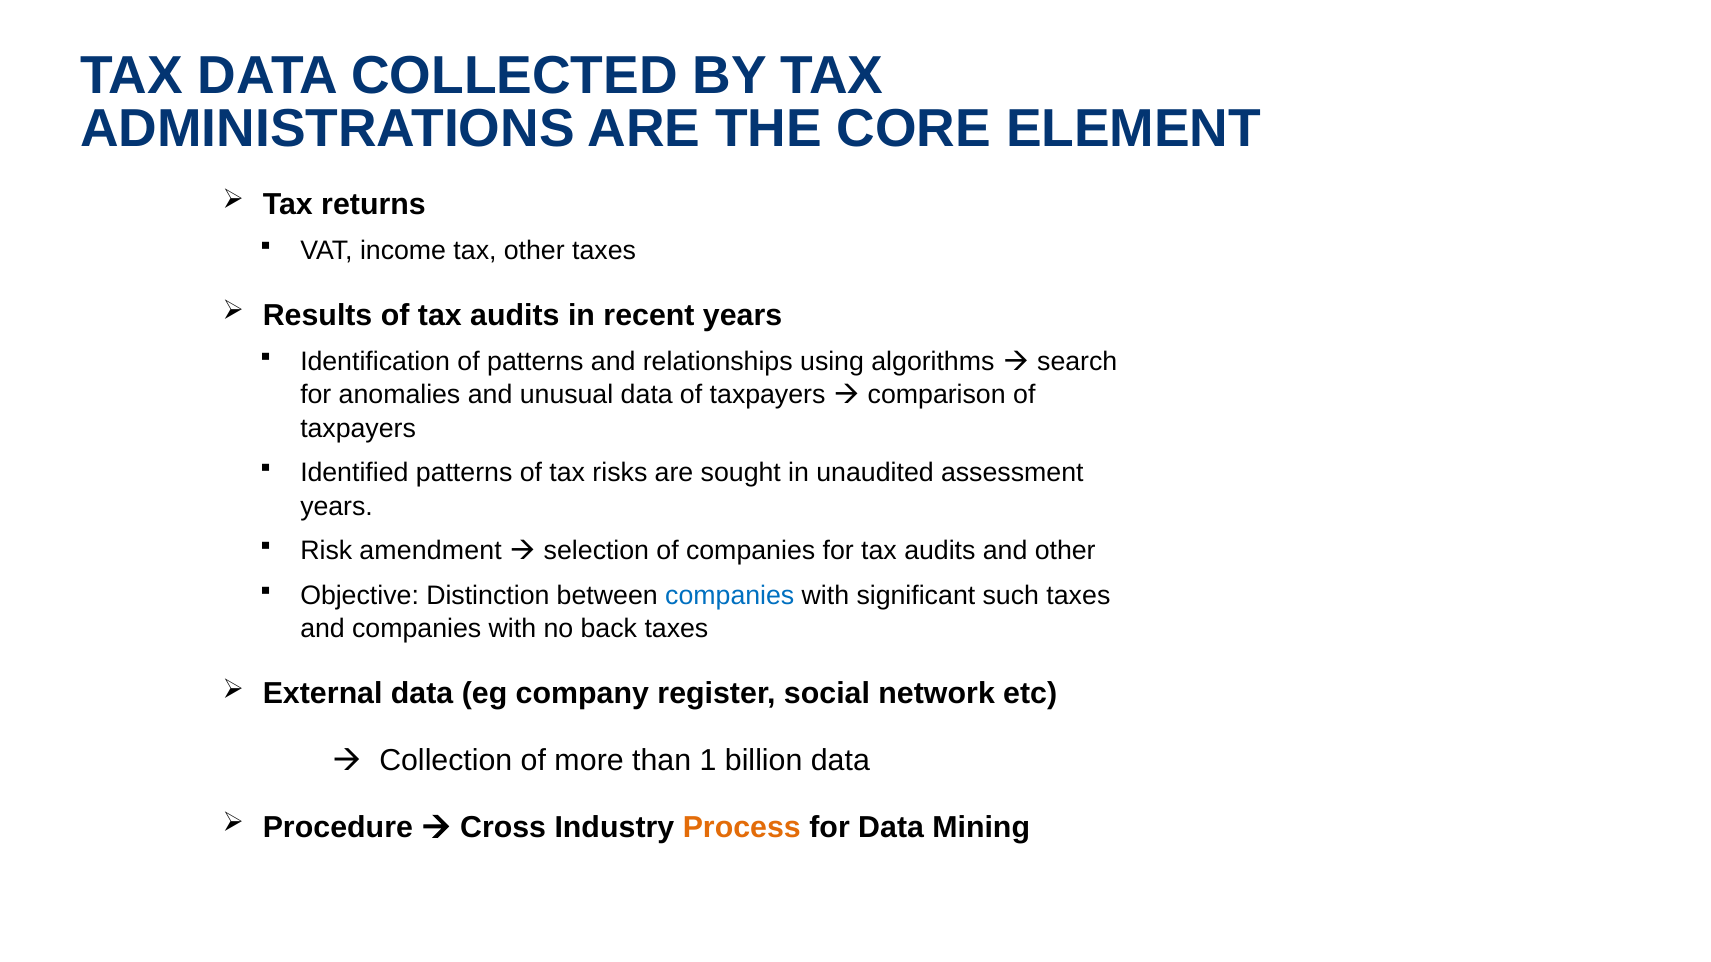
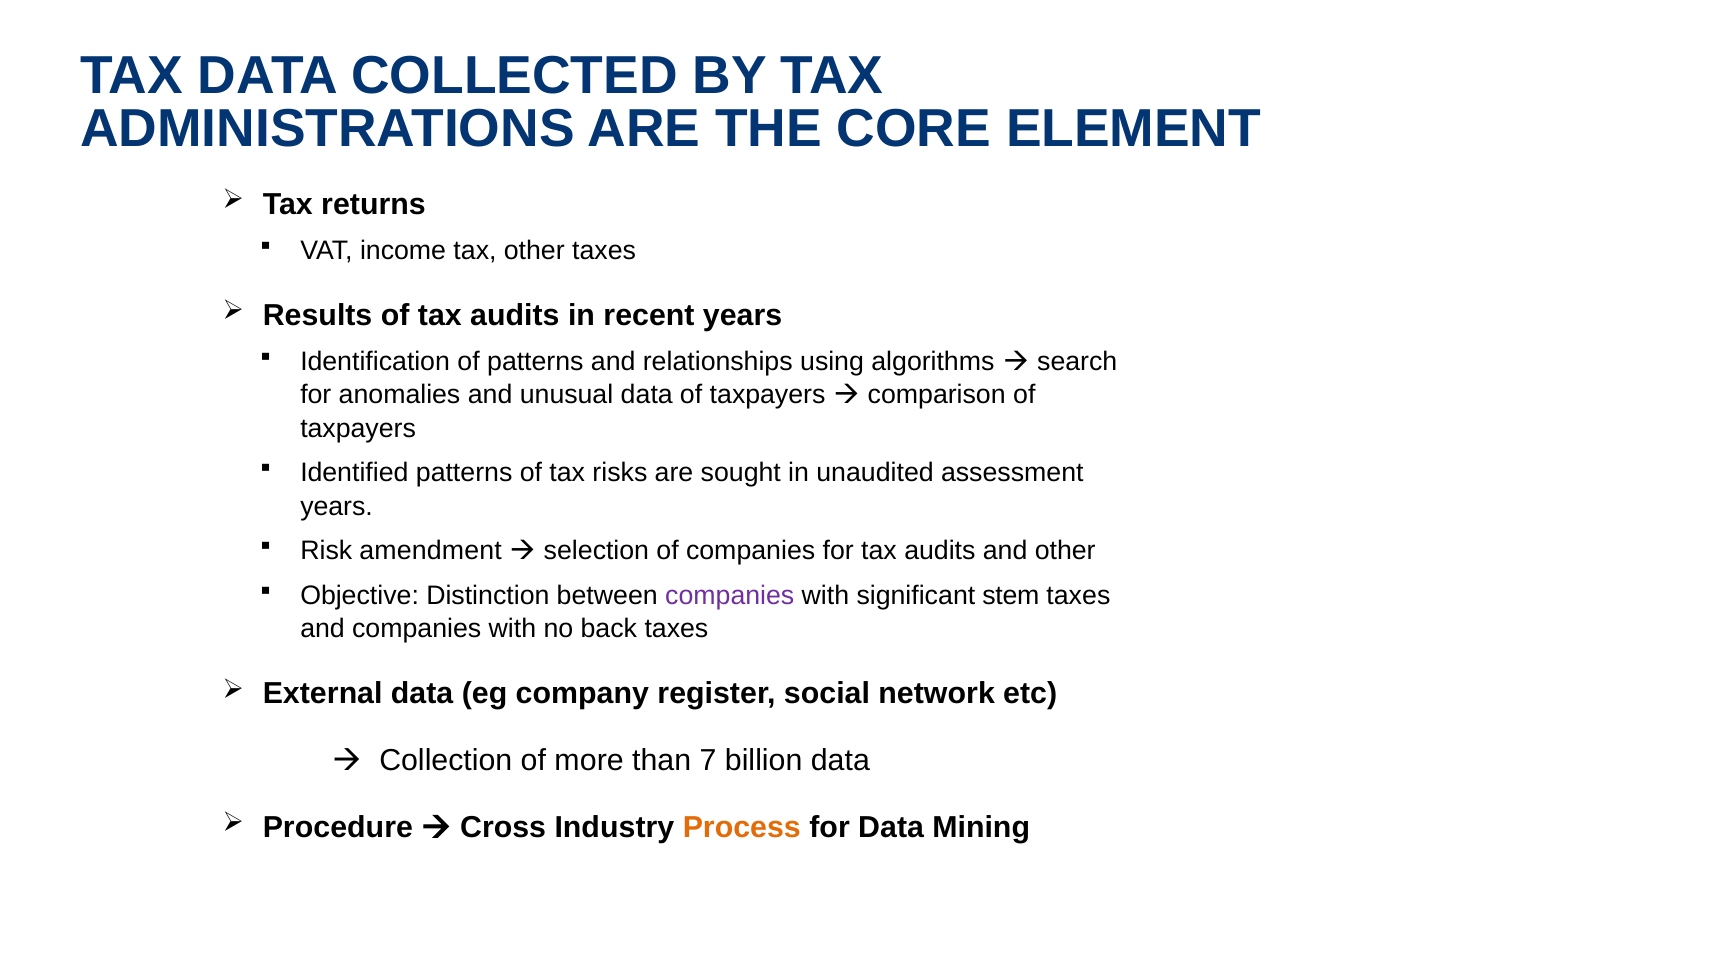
companies at (730, 596) colour: blue -> purple
such: such -> stem
1: 1 -> 7
